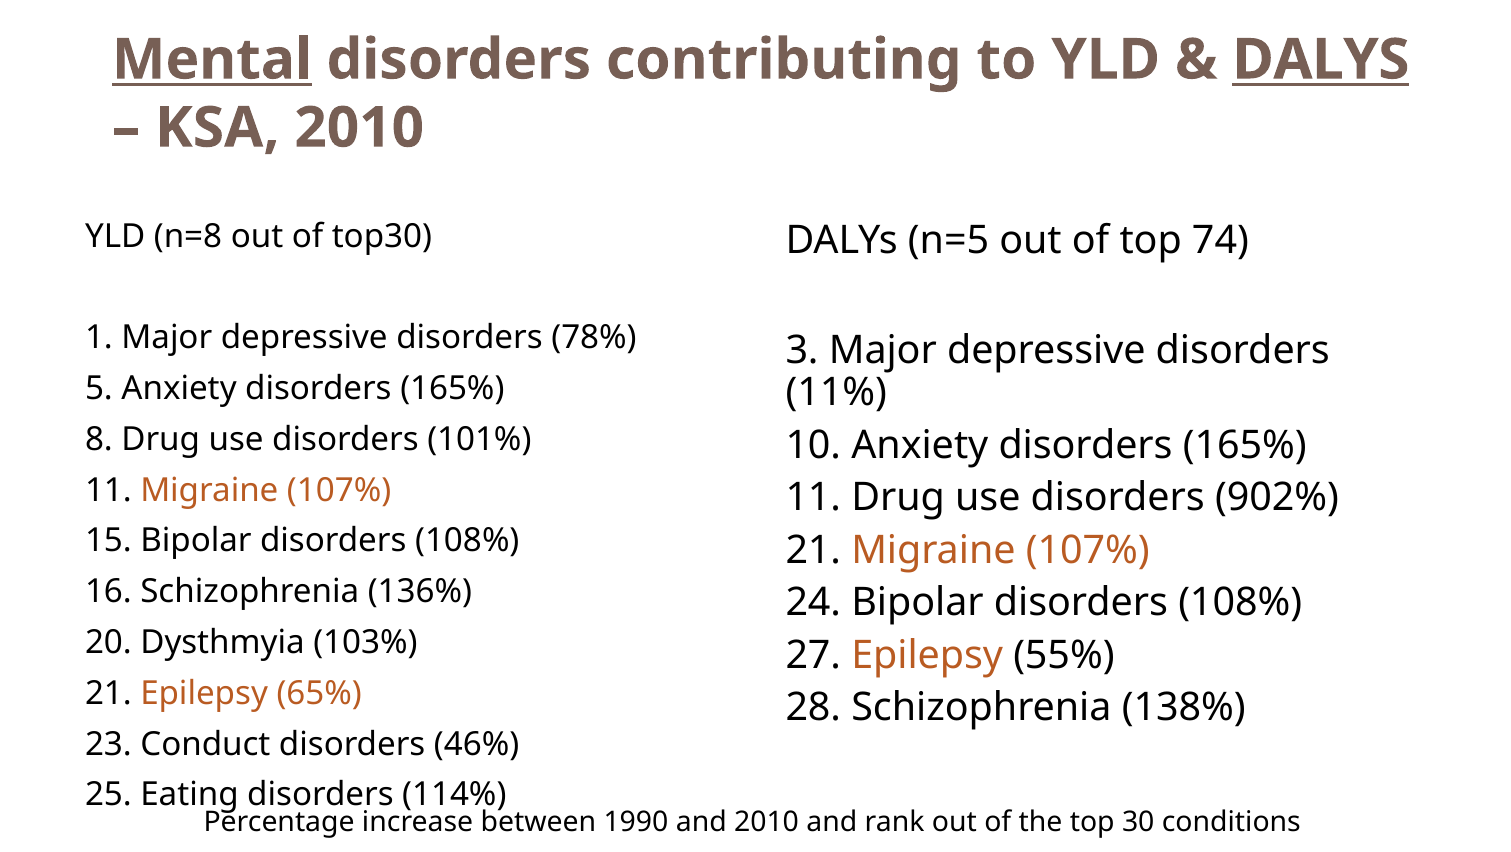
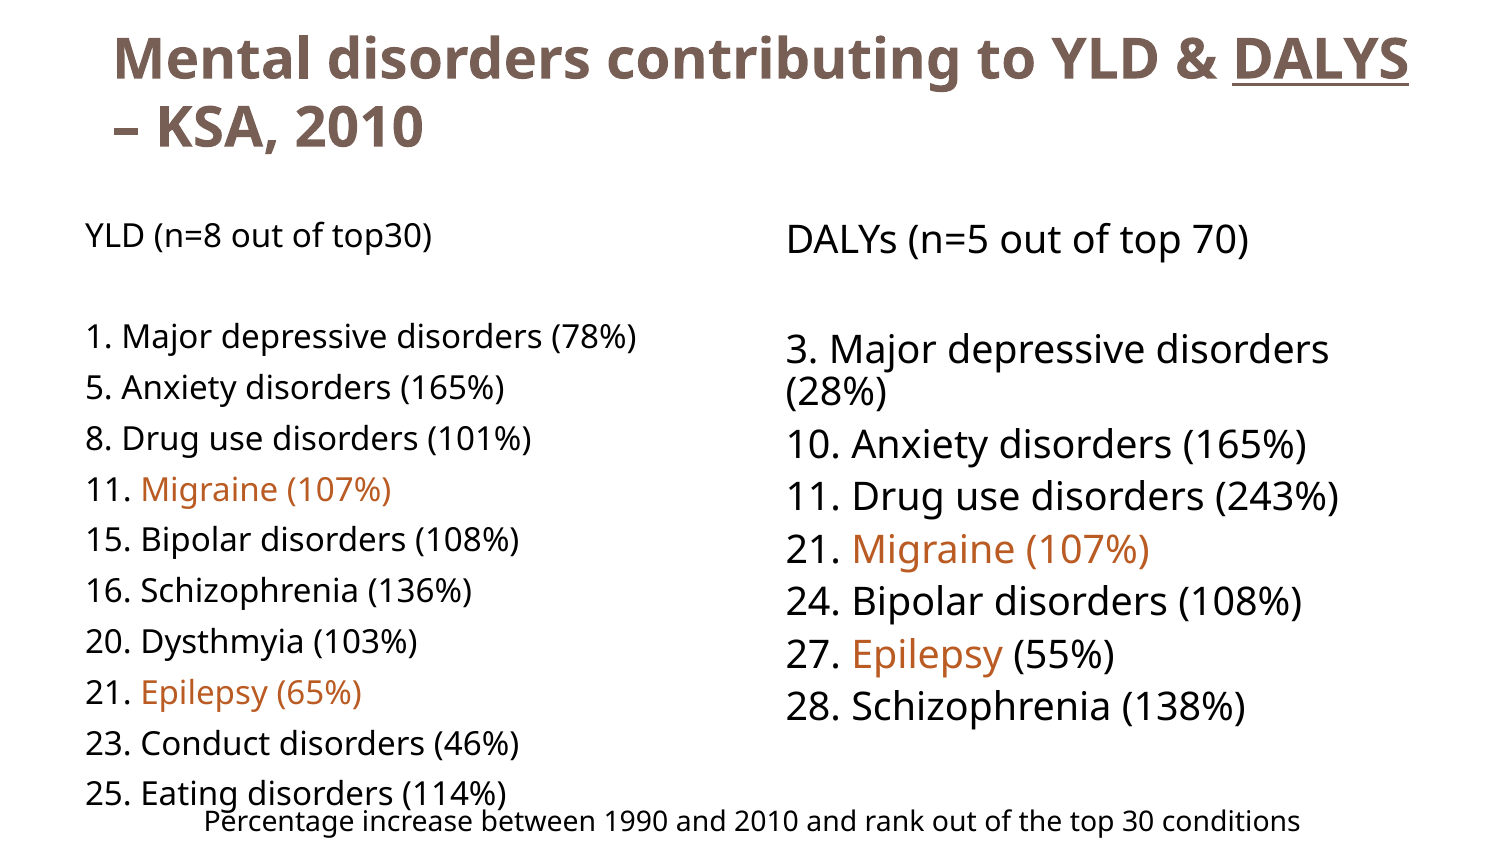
Mental underline: present -> none
74: 74 -> 70
11%: 11% -> 28%
902%: 902% -> 243%
